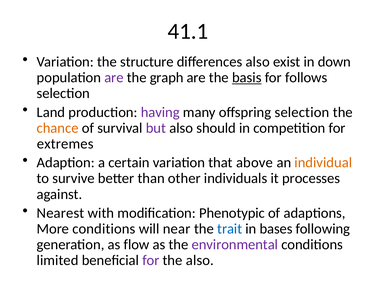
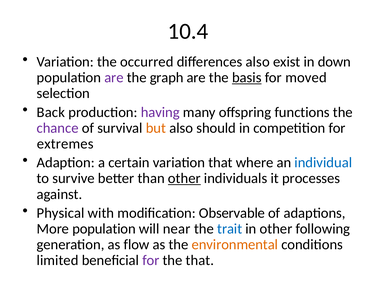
41.1: 41.1 -> 10.4
structure: structure -> occurred
follows: follows -> moved
Land: Land -> Back
offspring selection: selection -> functions
chance colour: orange -> purple
but colour: purple -> orange
above: above -> where
individual colour: orange -> blue
other at (184, 178) underline: none -> present
Nearest: Nearest -> Physical
Phenotypic: Phenotypic -> Observable
More conditions: conditions -> population
in bases: bases -> other
environmental colour: purple -> orange
the also: also -> that
